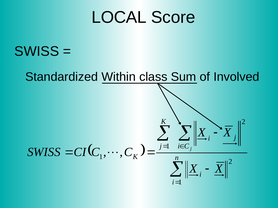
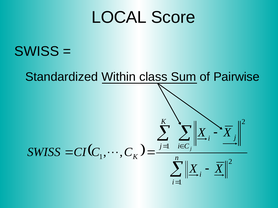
Involved: Involved -> Pairwise
